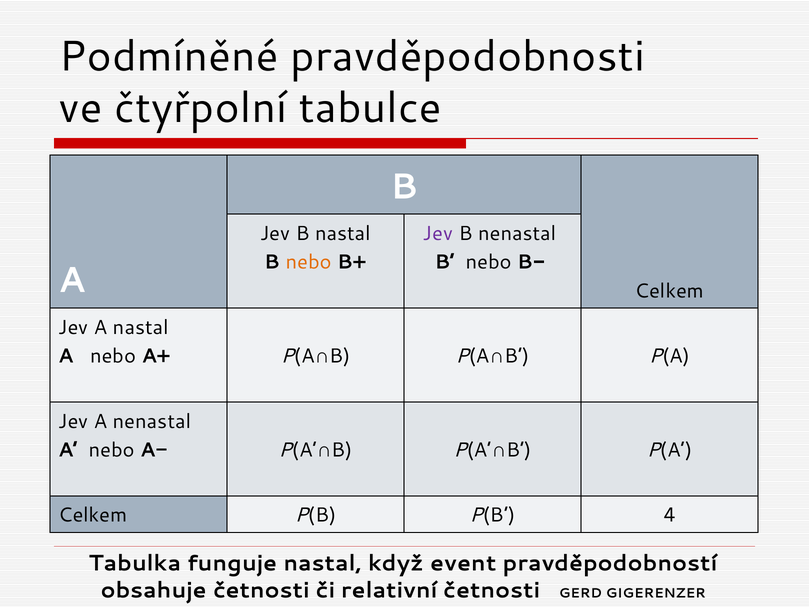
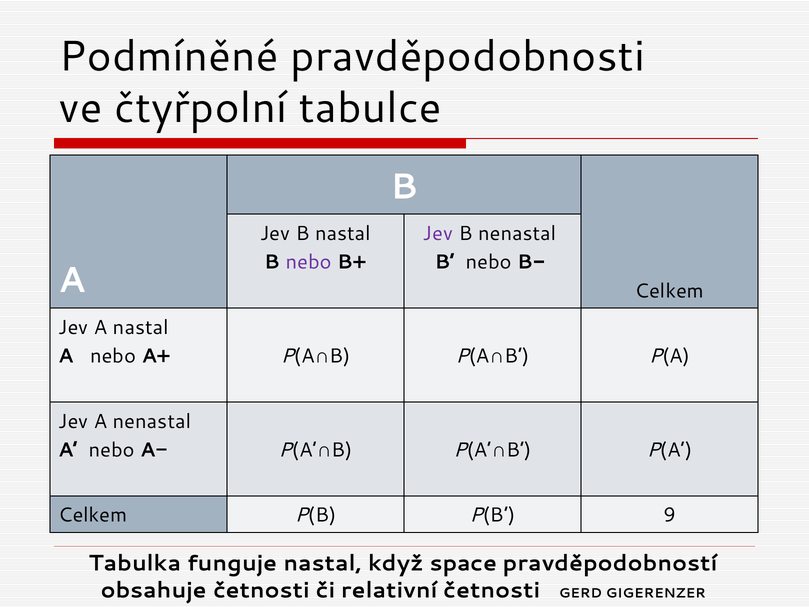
nebo at (309, 262) colour: orange -> purple
4: 4 -> 9
event: event -> space
